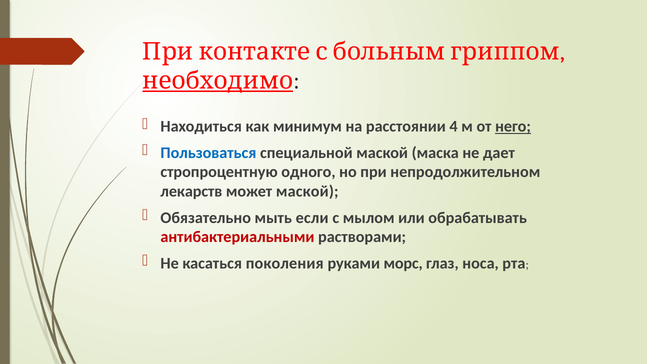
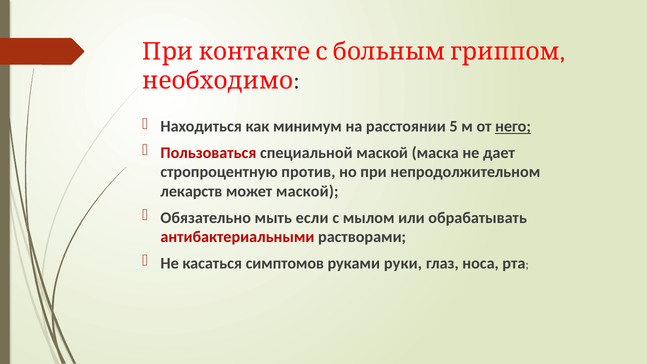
необходимо underline: present -> none
4: 4 -> 5
Пользоваться colour: blue -> red
одного: одного -> против
поколения: поколения -> симптомов
морс: морс -> руки
